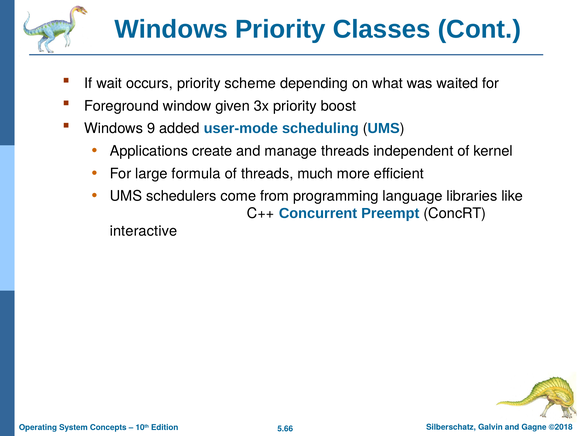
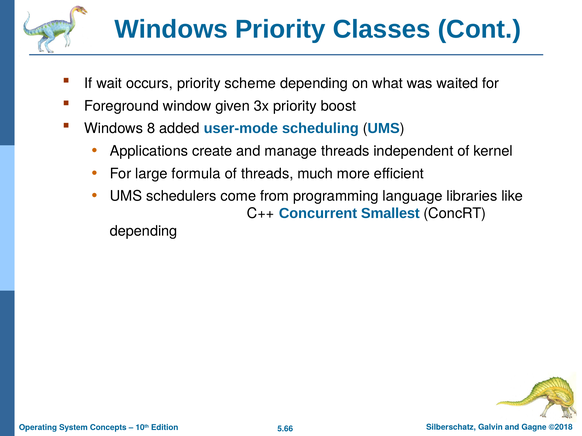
9: 9 -> 8
Preempt: Preempt -> Smallest
interactive at (143, 231): interactive -> depending
